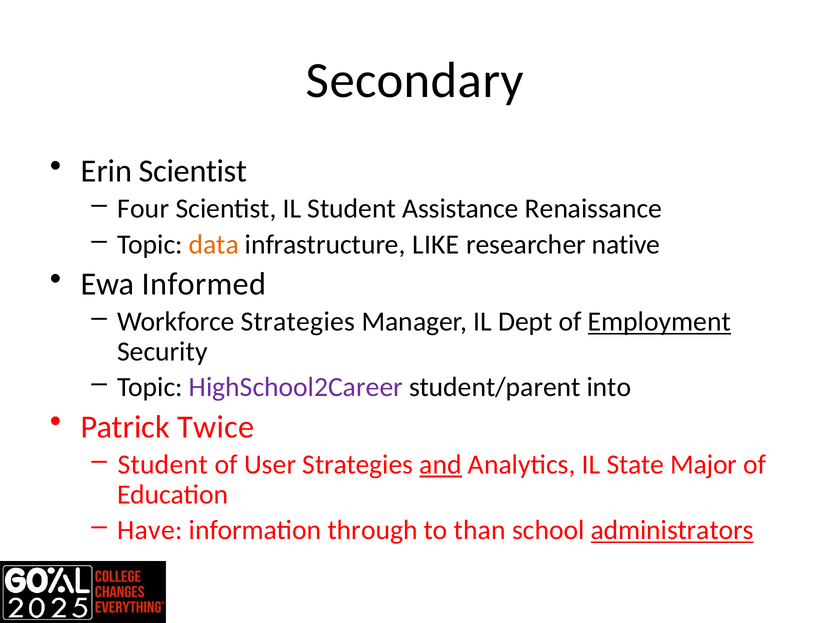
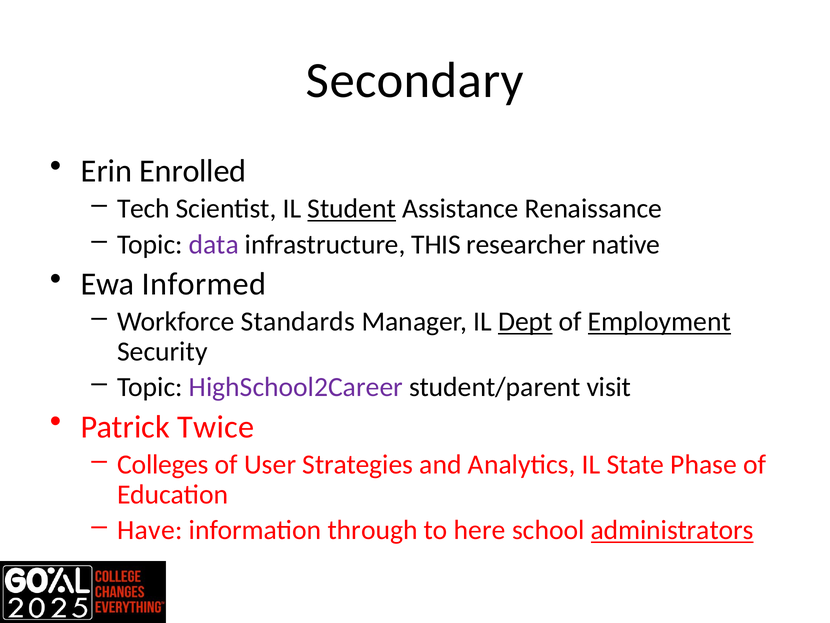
Erin Scientist: Scientist -> Enrolled
Four: Four -> Tech
Student at (352, 209) underline: none -> present
data colour: orange -> purple
LIKE: LIKE -> THIS
Workforce Strategies: Strategies -> Standards
Dept underline: none -> present
into: into -> visit
Student at (163, 464): Student -> Colleges
and underline: present -> none
Major: Major -> Phase
than: than -> here
